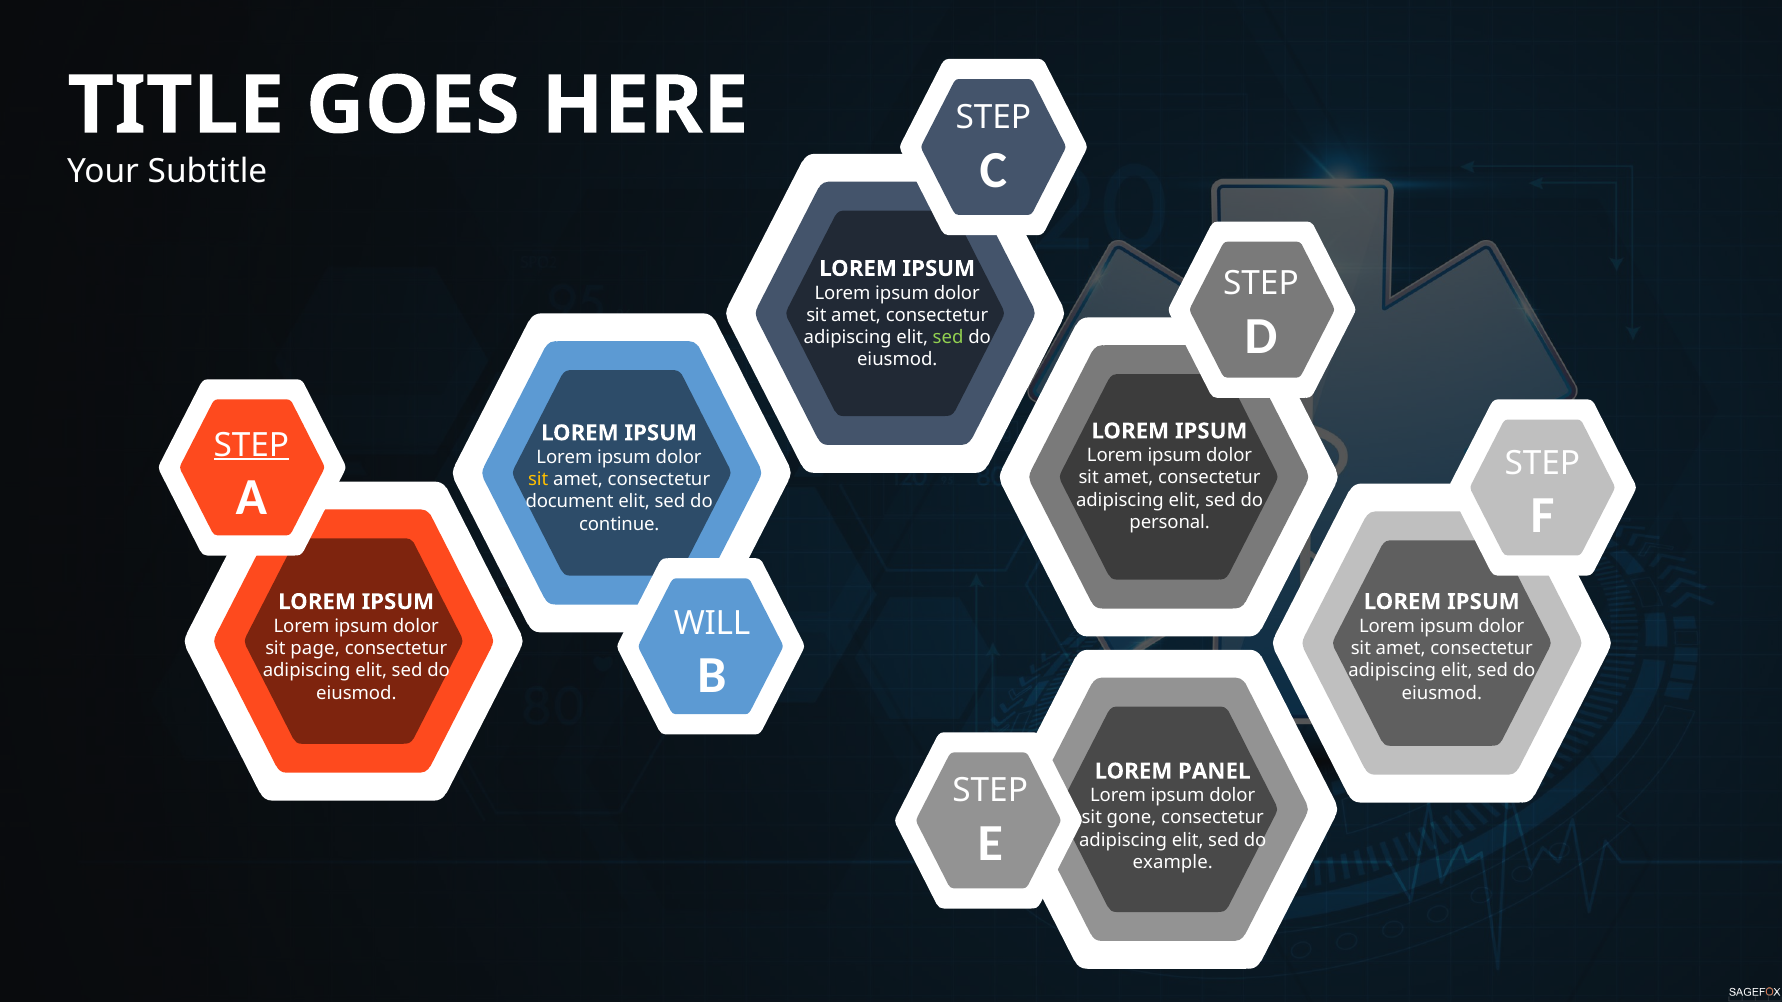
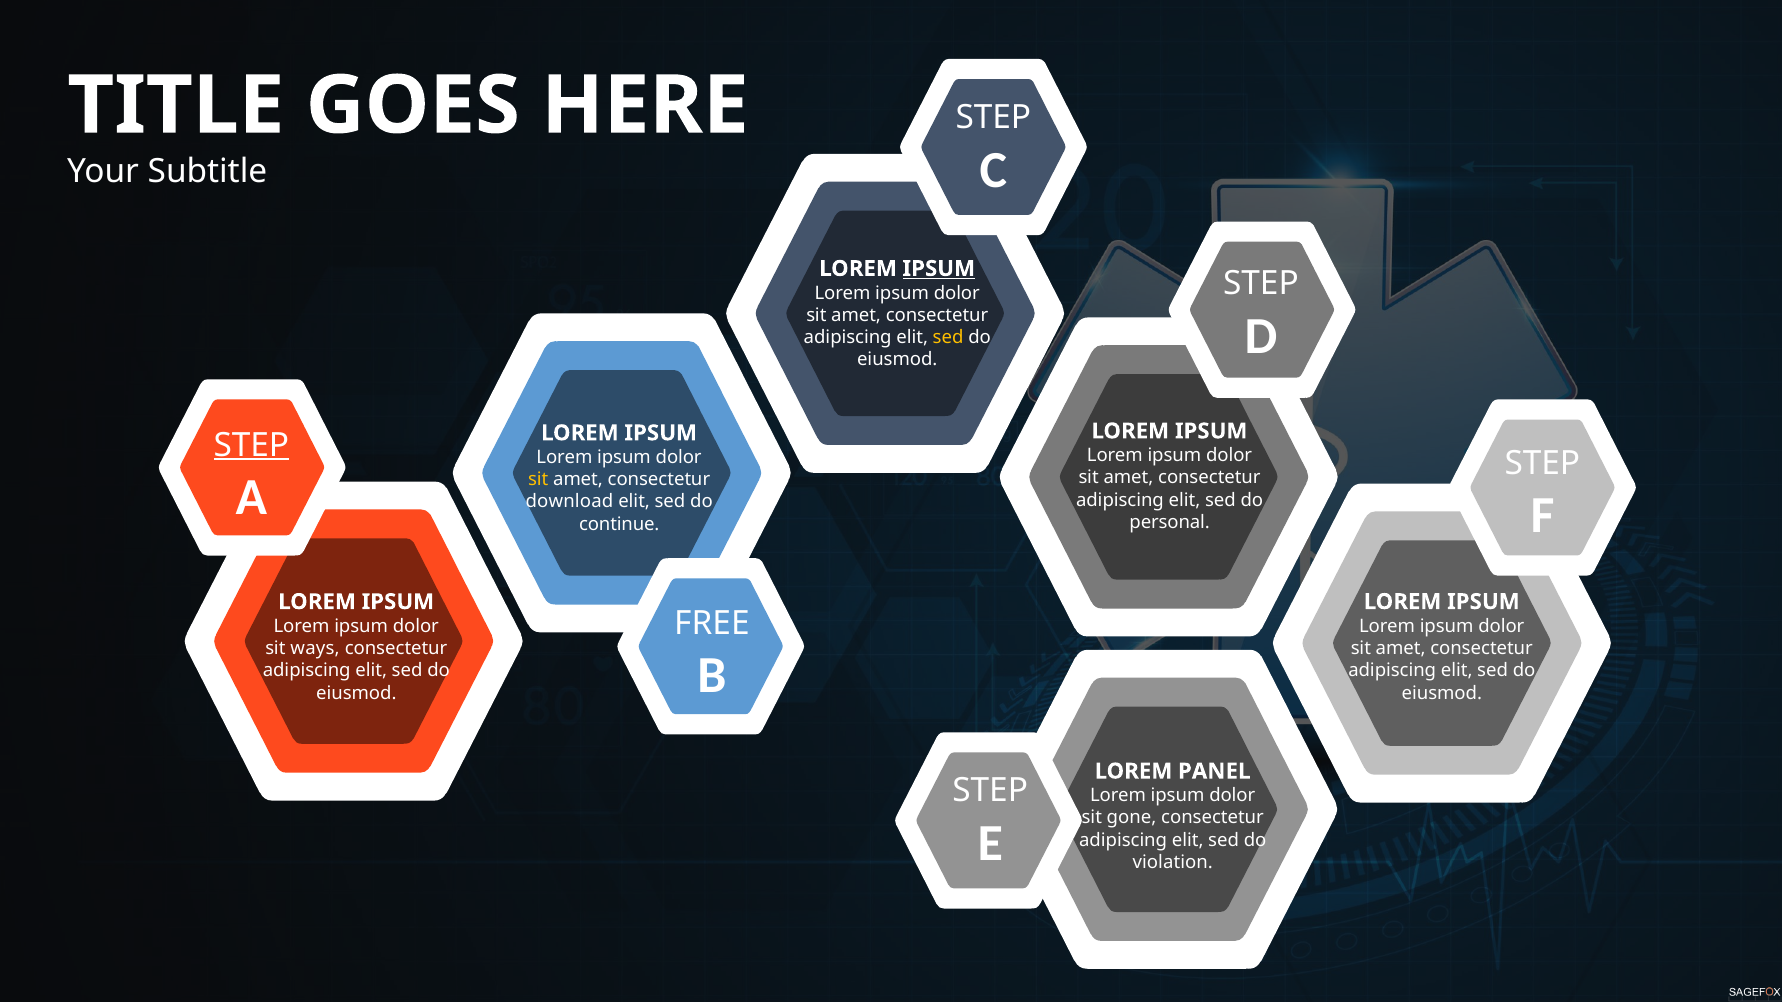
IPSUM at (939, 269) underline: none -> present
sed at (948, 338) colour: light green -> yellow
document: document -> download
WILL: WILL -> FREE
page: page -> ways
example: example -> violation
